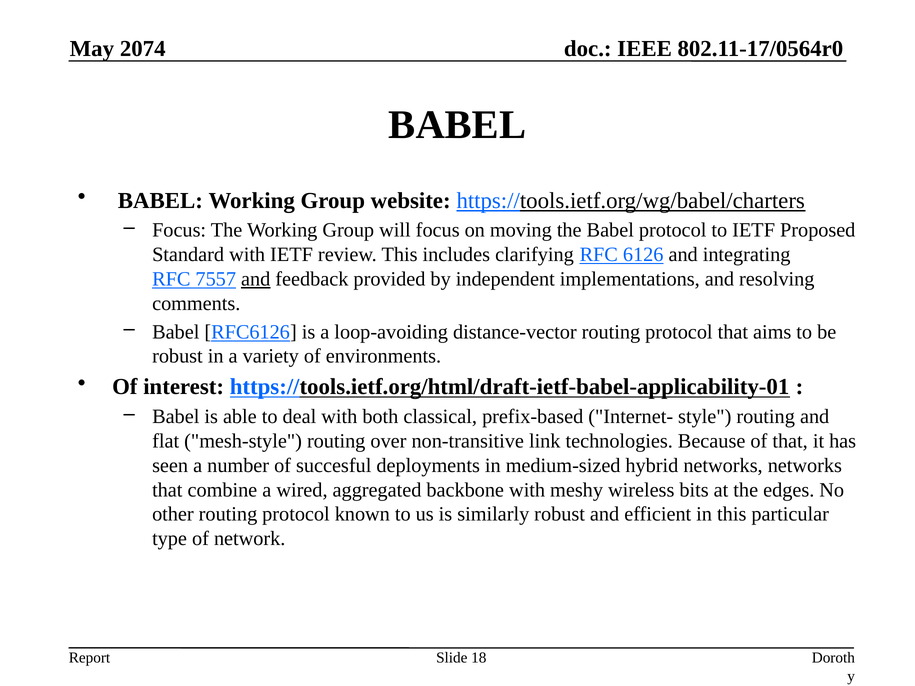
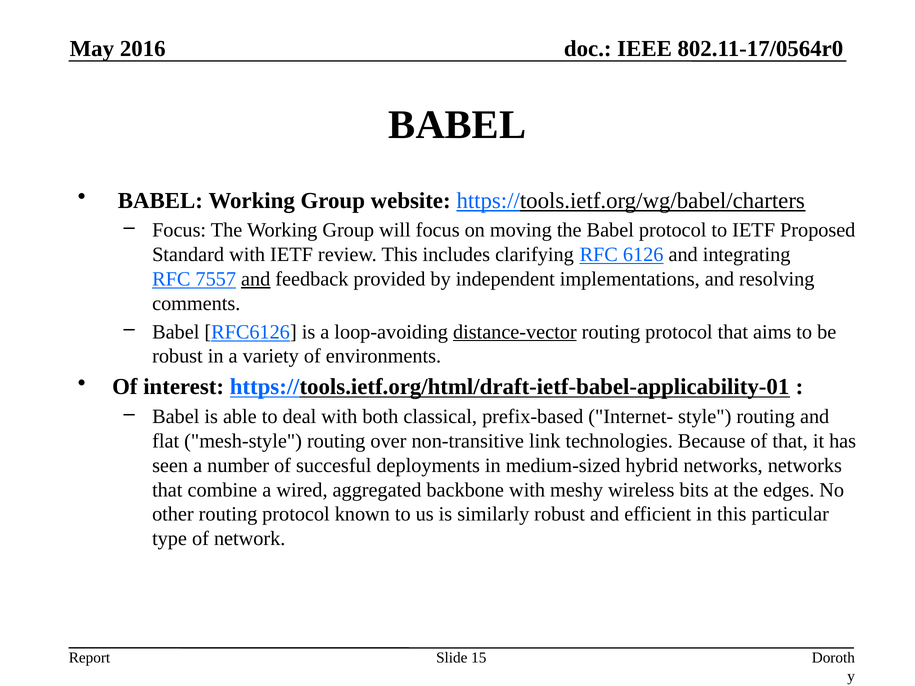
2074: 2074 -> 2016
distance-vector underline: none -> present
18: 18 -> 15
